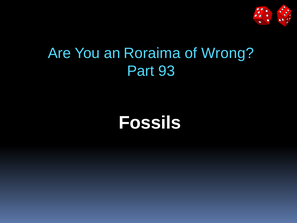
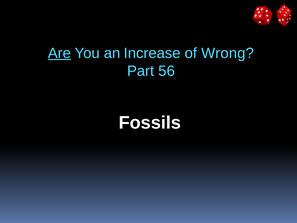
Are underline: none -> present
Roraima: Roraima -> Increase
93: 93 -> 56
